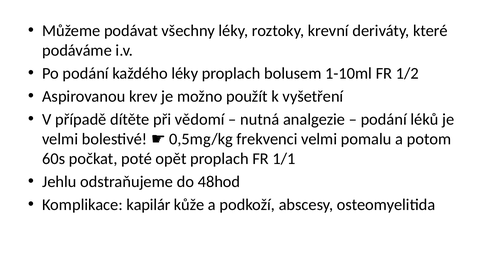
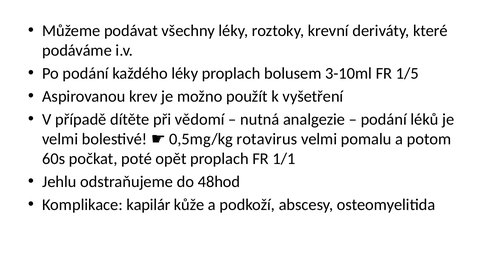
1-10ml: 1-10ml -> 3-10ml
1/2: 1/2 -> 1/5
frekvenci: frekvenci -> rotavirus
